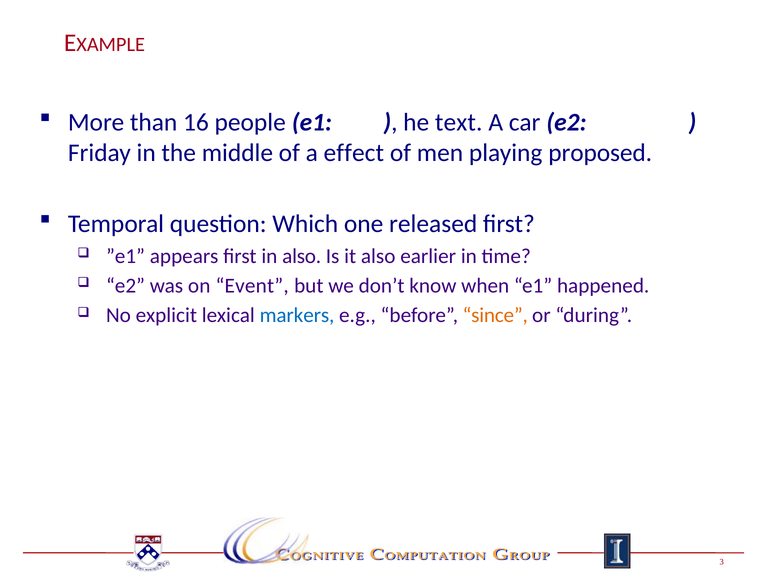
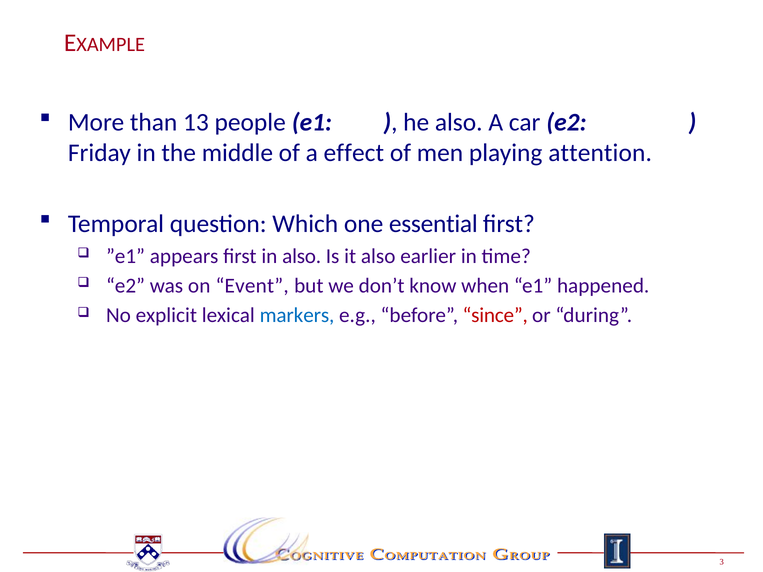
16: 16 -> 13
he text: text -> also
proposed: proposed -> attention
released: released -> essential
since colour: orange -> red
